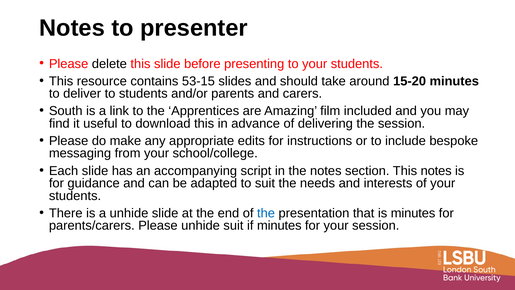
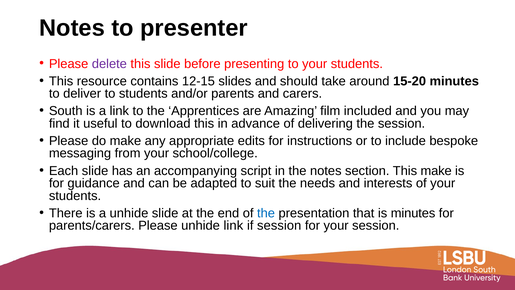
delete colour: black -> purple
53-15: 53-15 -> 12-15
This notes: notes -> make
unhide suit: suit -> link
if minutes: minutes -> session
